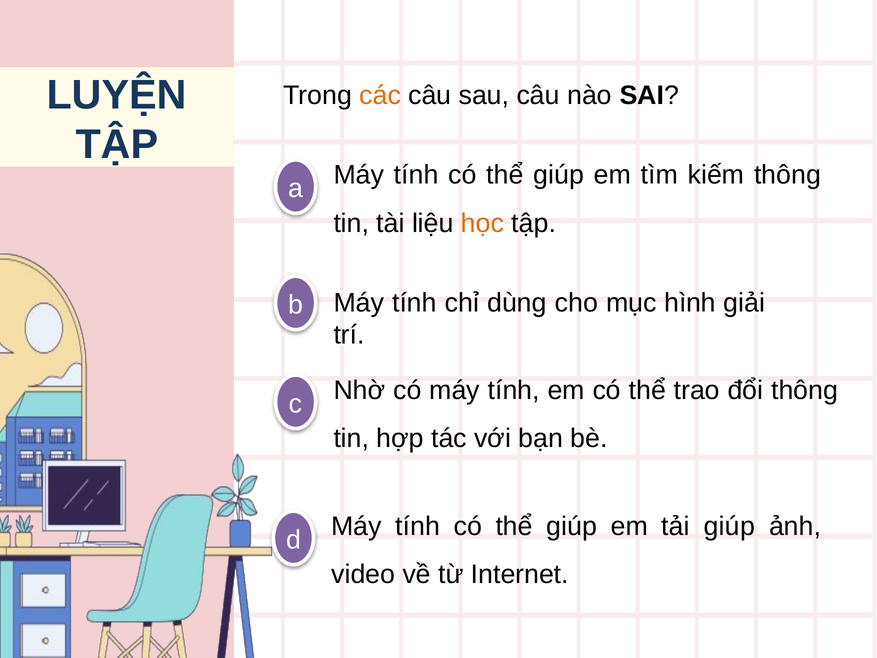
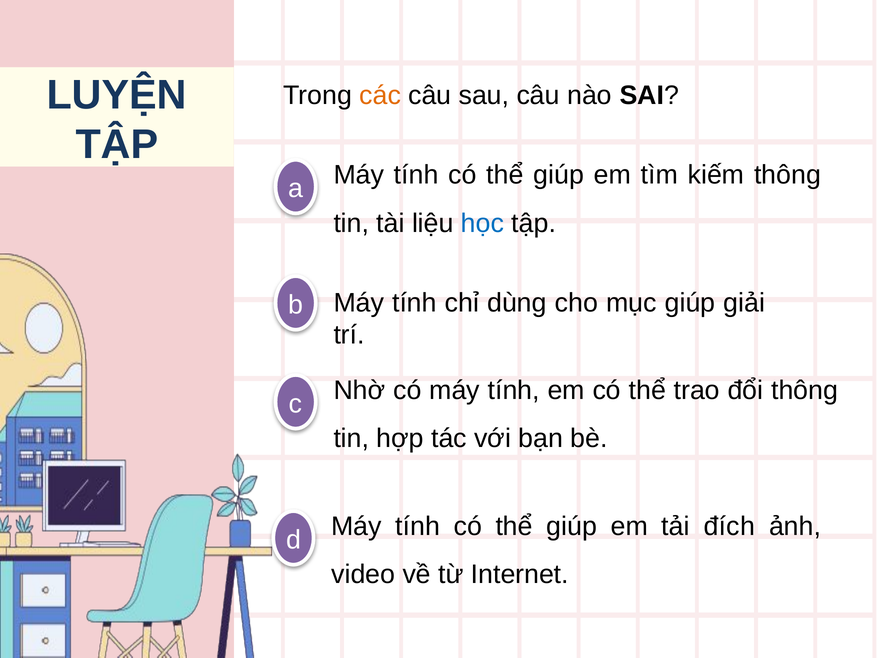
học colour: orange -> blue
mục hình: hình -> giúp
tải giúp: giúp -> đích
